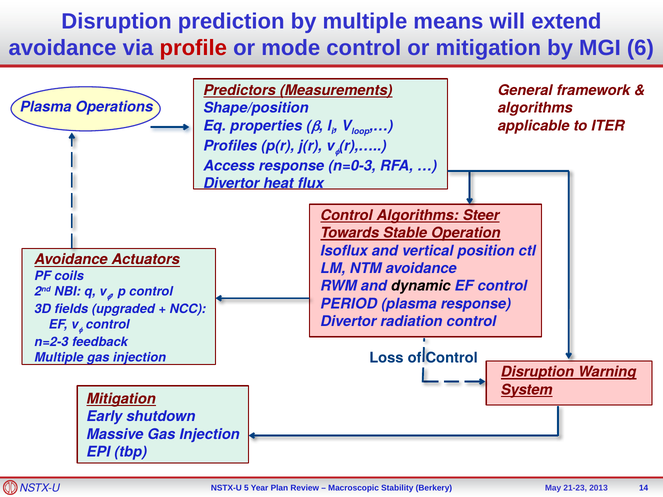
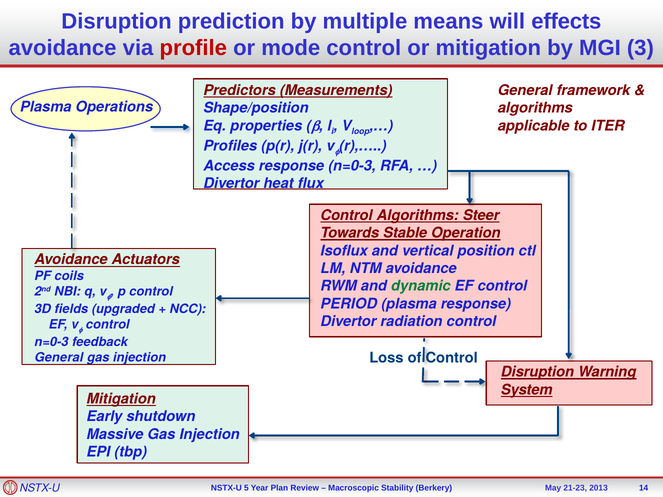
extend: extend -> effects
6: 6 -> 3
dynamic colour: black -> green
n=2-3 at (51, 342): n=2-3 -> n=0-3
Multiple at (59, 358): Multiple -> General
